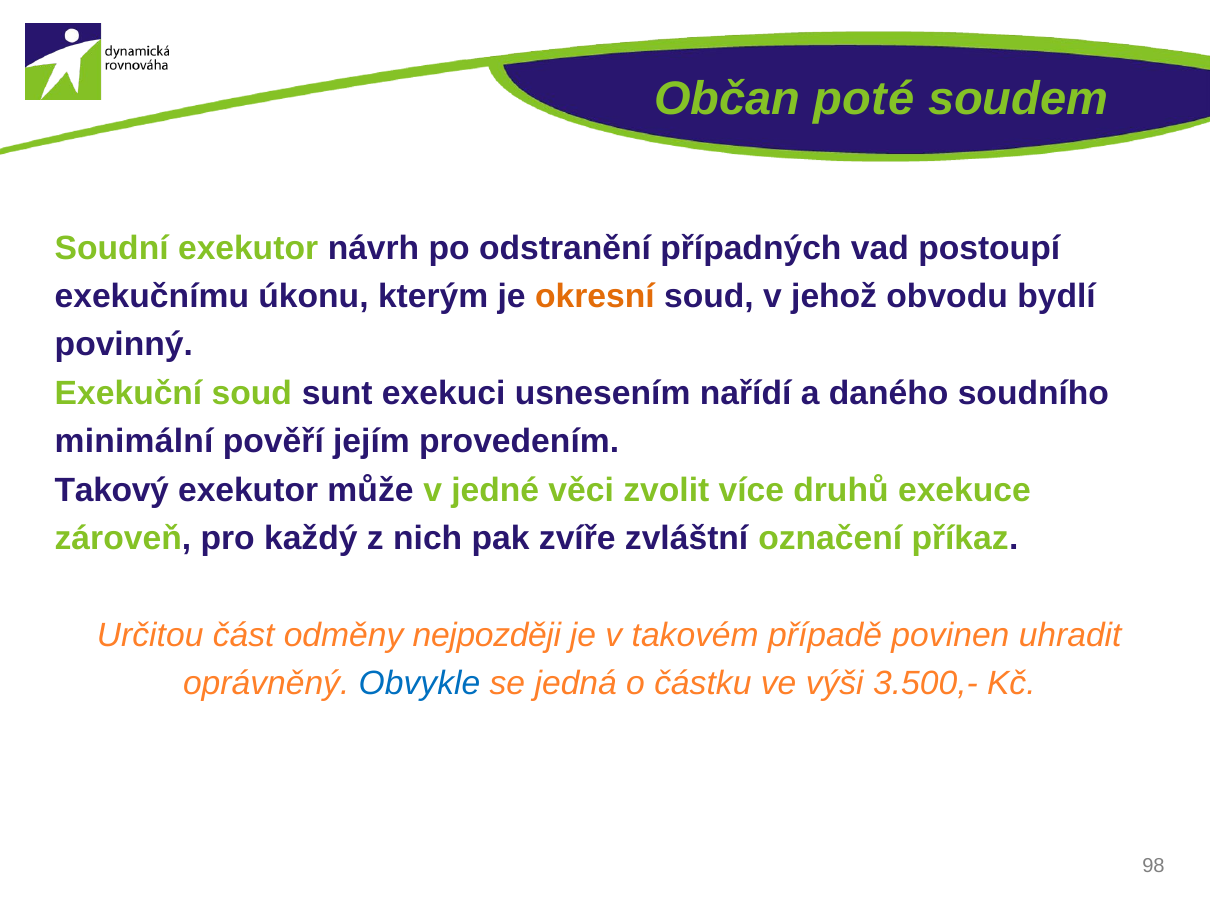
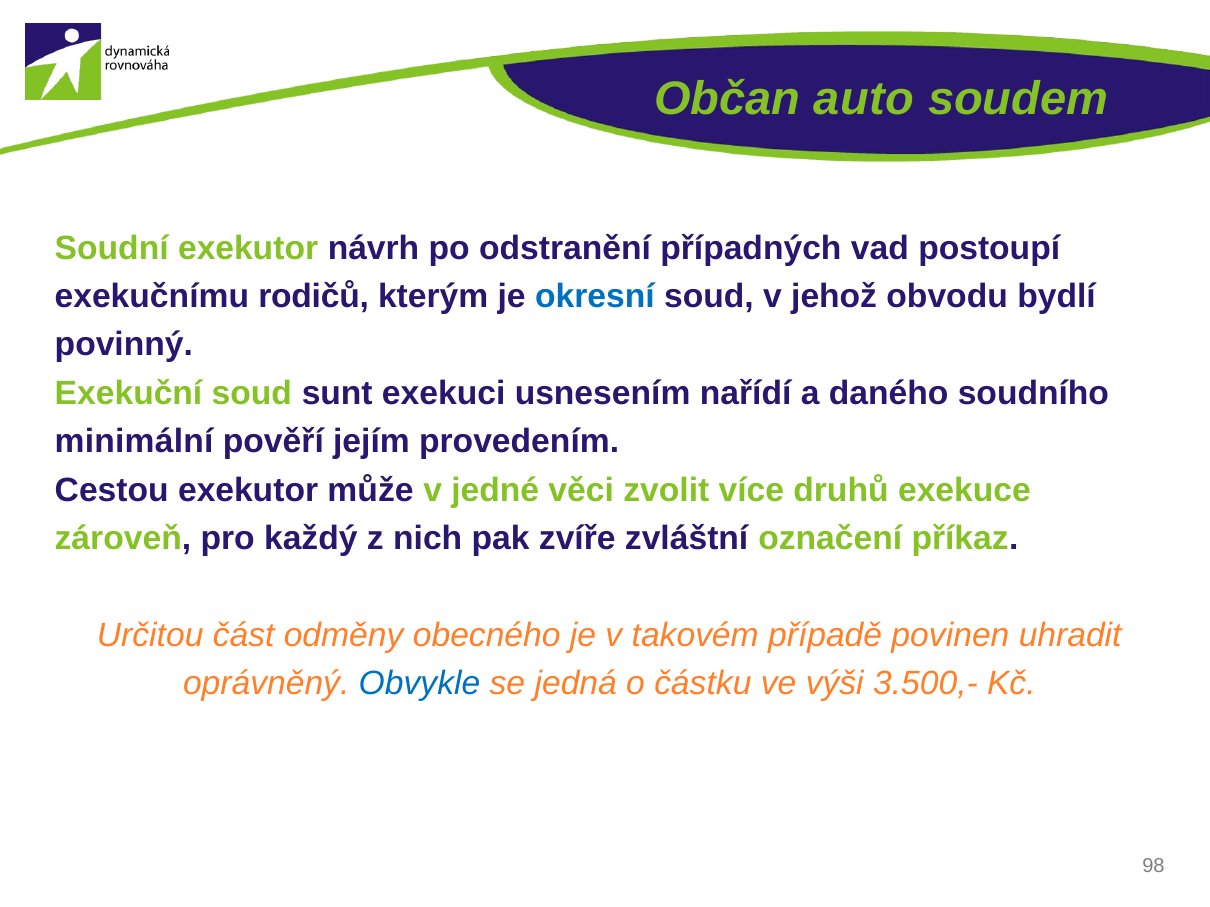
poté: poté -> auto
úkonu: úkonu -> rodičů
okresní colour: orange -> blue
Takový: Takový -> Cestou
nejpozději: nejpozději -> obecného
